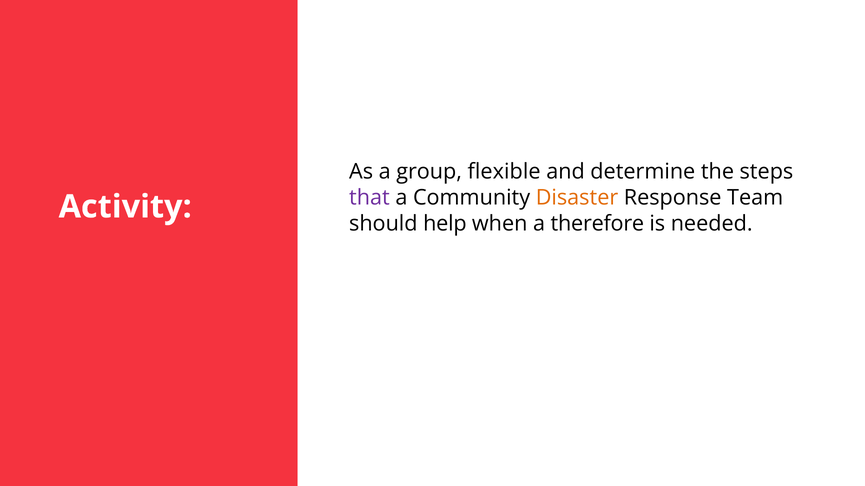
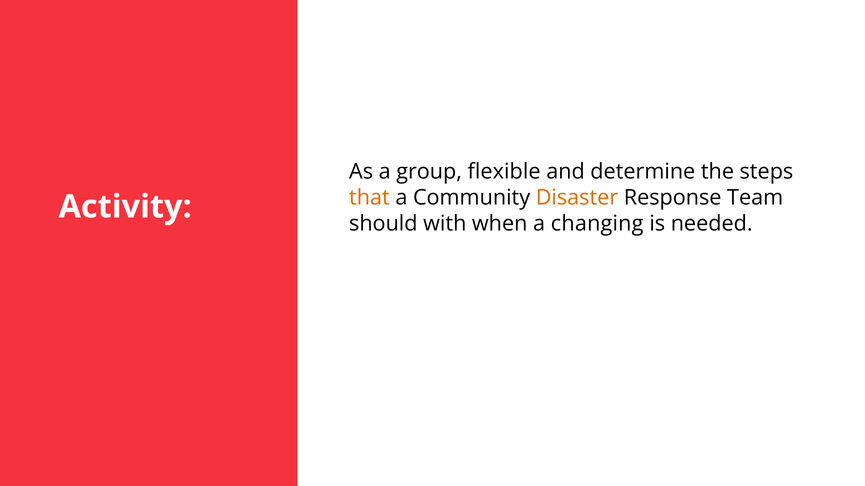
that colour: purple -> orange
help: help -> with
therefore: therefore -> changing
